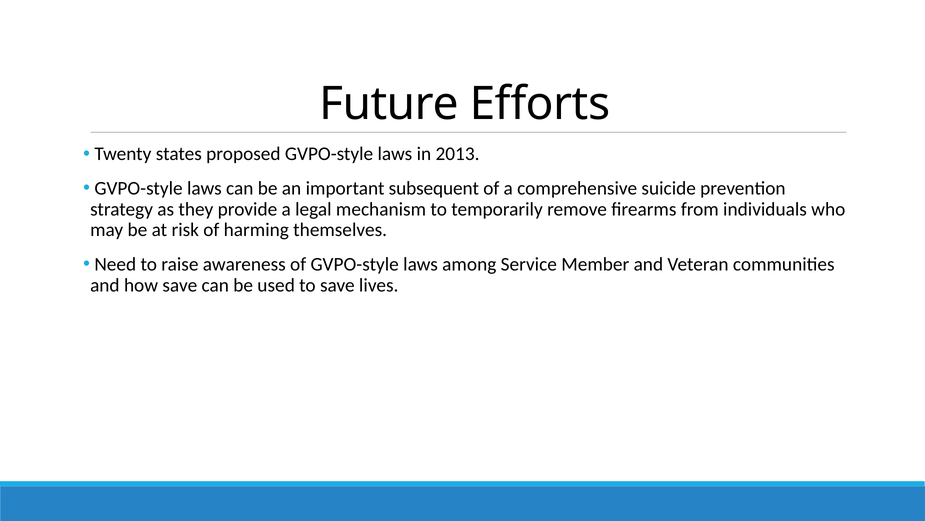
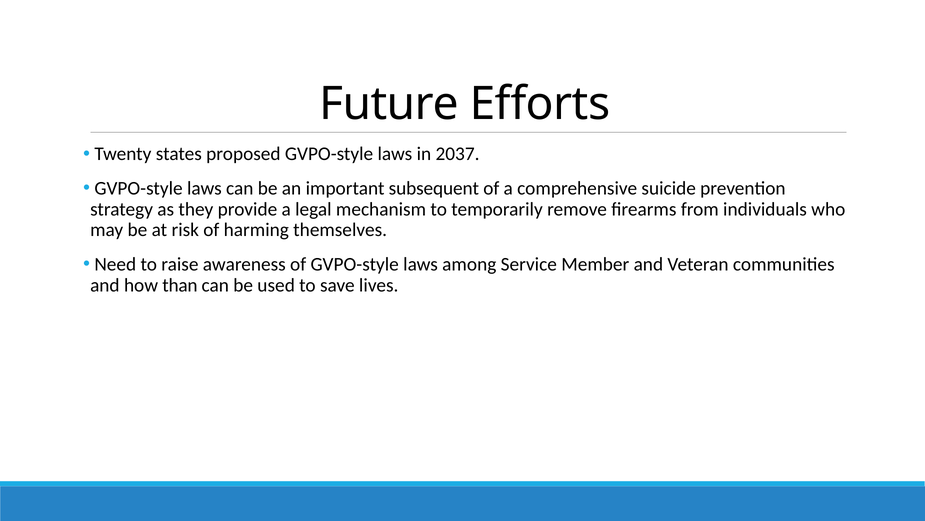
2013: 2013 -> 2037
how save: save -> than
